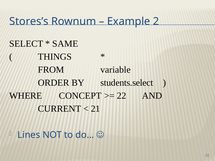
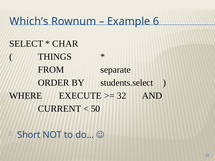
Stores’s: Stores’s -> Which’s
2: 2 -> 6
SAME: SAME -> CHAR
variable: variable -> separate
CONCEPT: CONCEPT -> EXECUTE
22 at (122, 96): 22 -> 32
21: 21 -> 50
Lines: Lines -> Short
